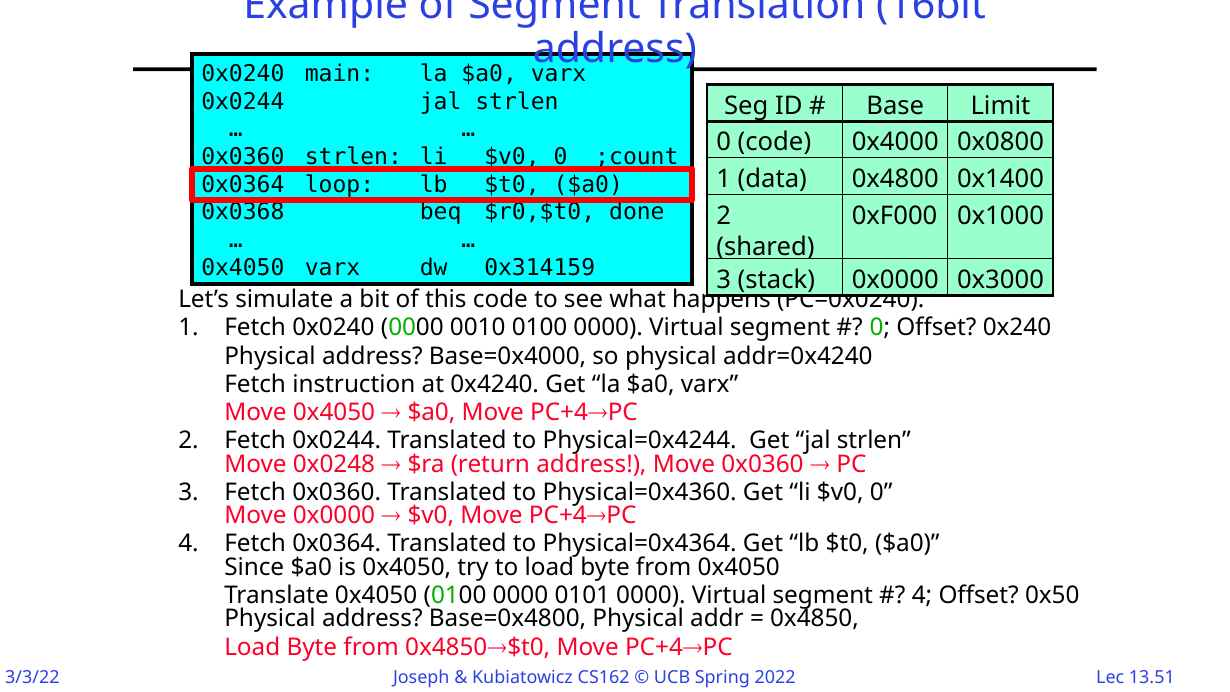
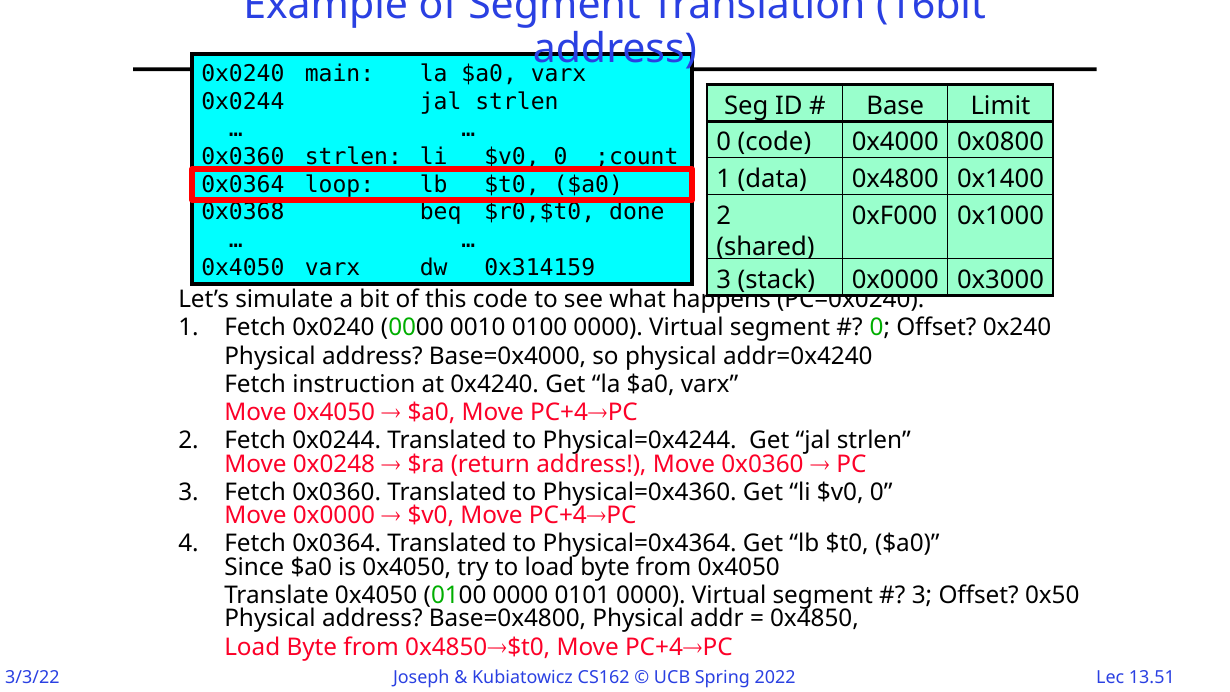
4 at (922, 595): 4 -> 3
